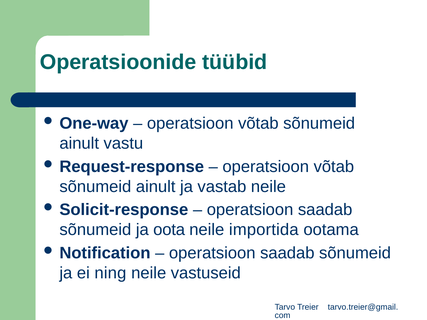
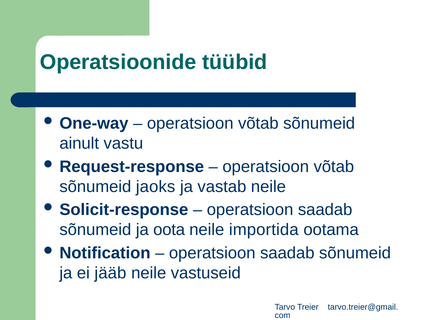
ainult at (156, 187): ainult -> jaoks
ning: ning -> jääb
